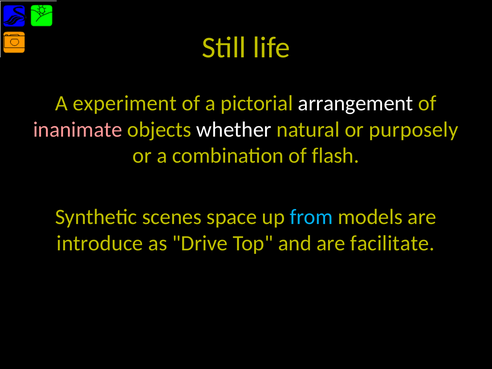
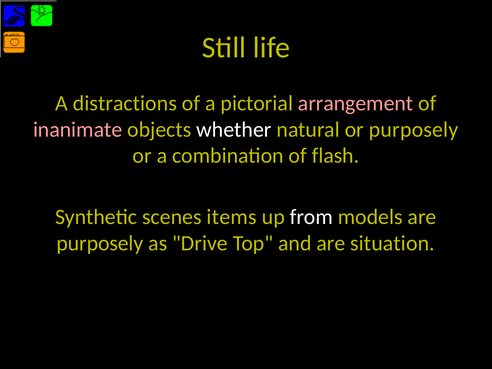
experiment: experiment -> distractions
arrangement colour: white -> pink
space: space -> items
from colour: light blue -> white
introduce at (100, 243): introduce -> purposely
facilitate: facilitate -> situation
